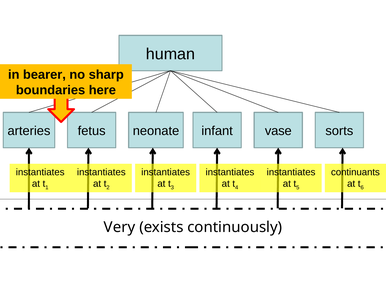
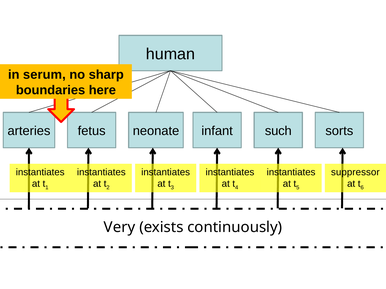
bearer: bearer -> serum
vase: vase -> such
continuants: continuants -> suppressor
